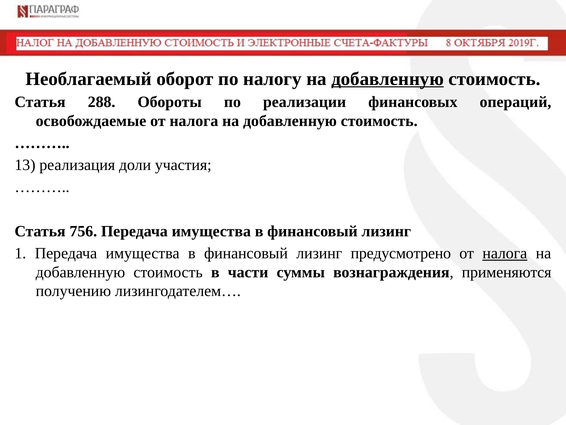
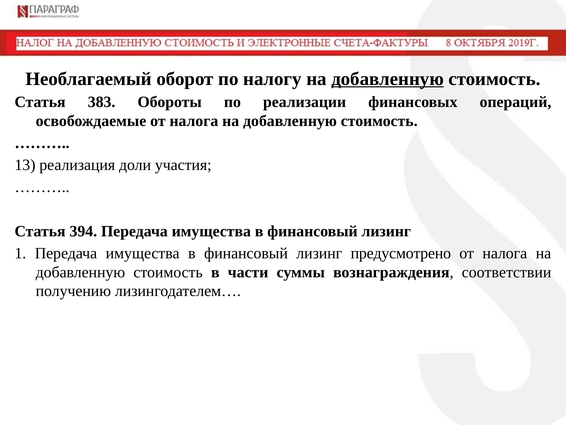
288: 288 -> 383
756: 756 -> 394
налога at (505, 253) underline: present -> none
применяются: применяются -> соответствии
